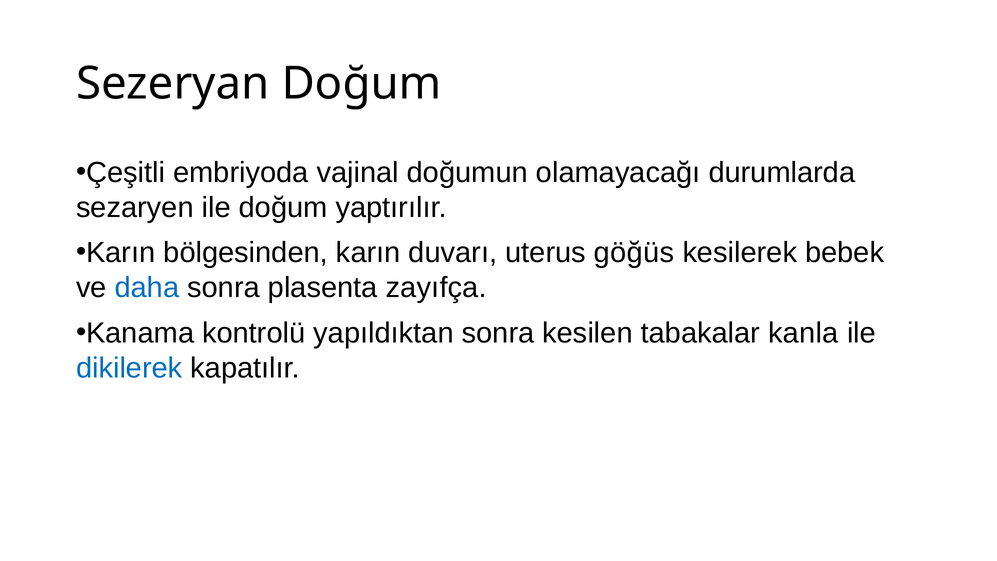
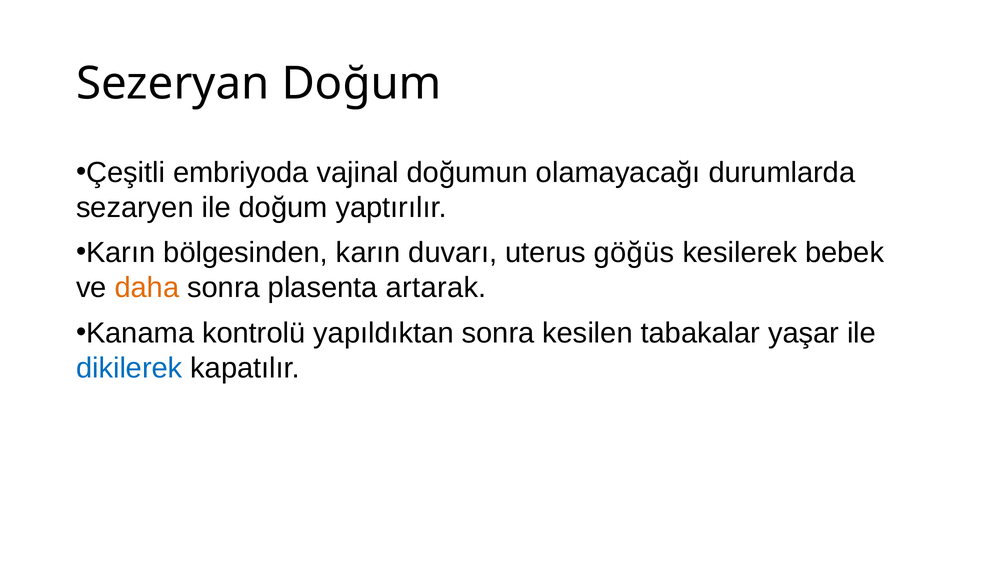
daha colour: blue -> orange
zayıfça: zayıfça -> artarak
kanla: kanla -> yaşar
